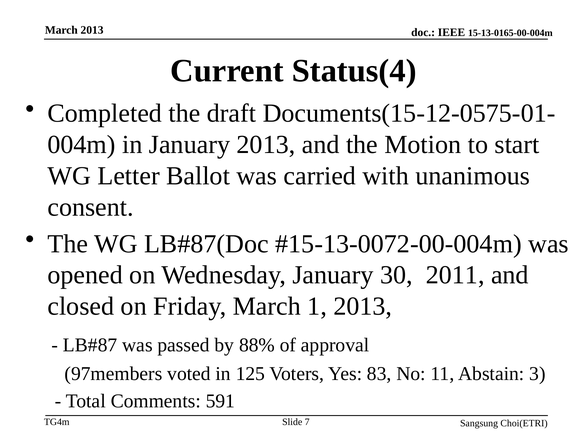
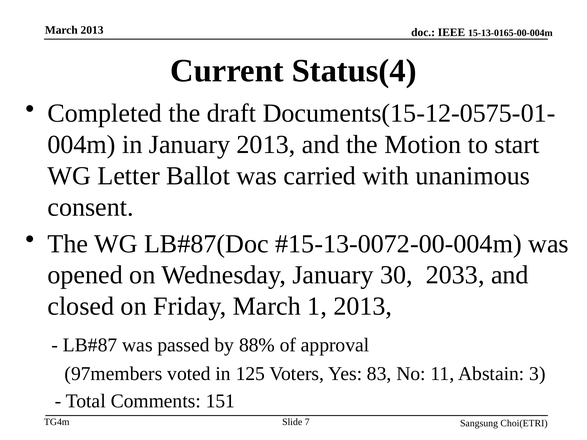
2011: 2011 -> 2033
591: 591 -> 151
